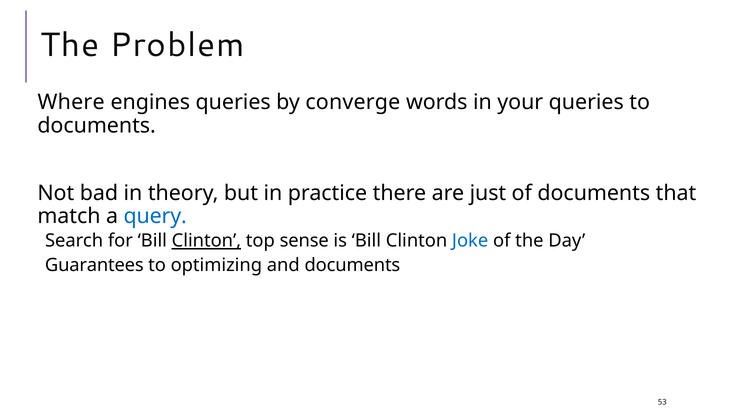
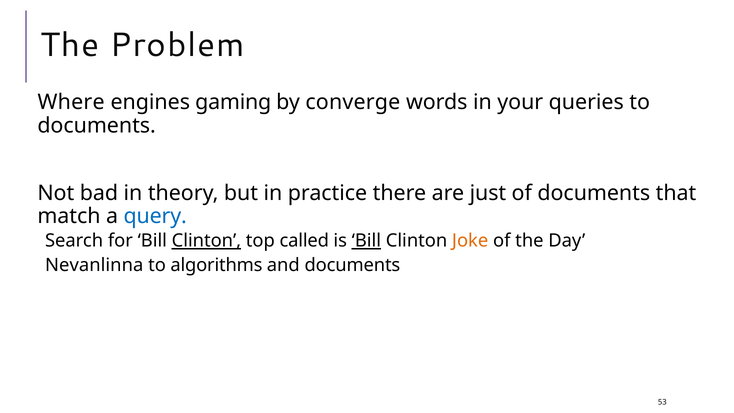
engines queries: queries -> gaming
sense: sense -> called
Bill at (366, 241) underline: none -> present
Joke colour: blue -> orange
Guarantees: Guarantees -> Nevanlinna
optimizing: optimizing -> algorithms
